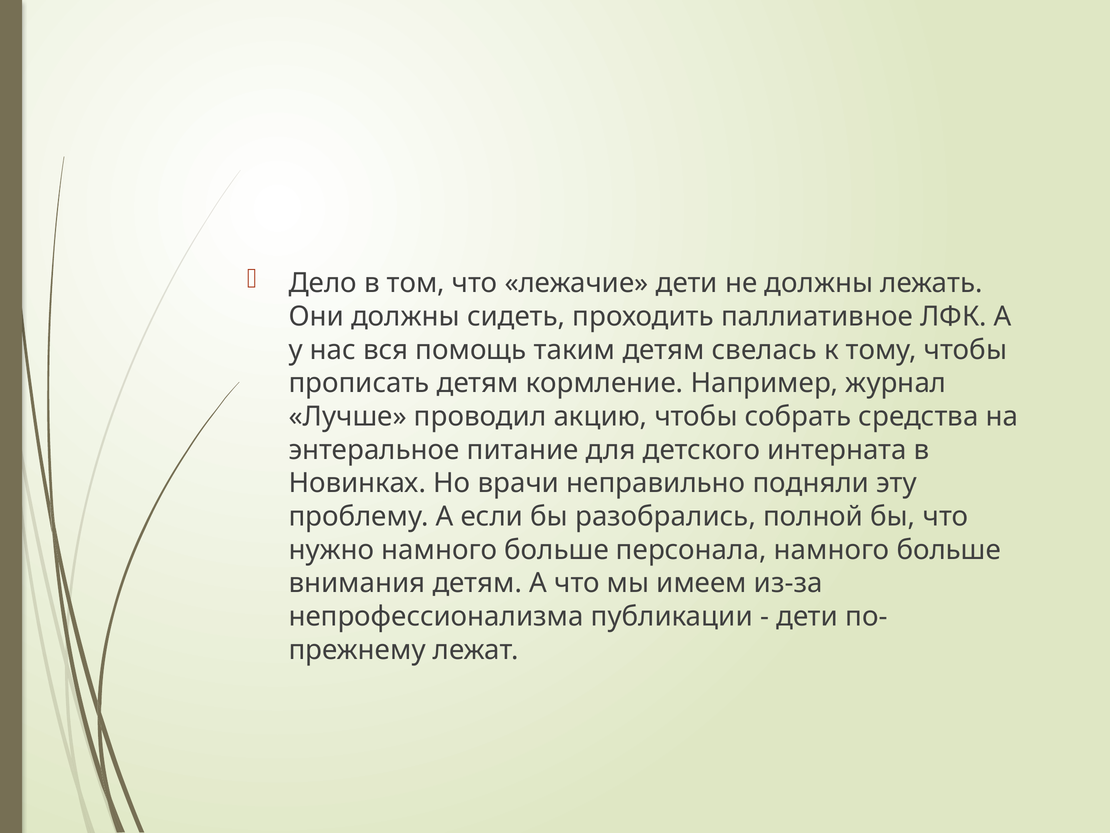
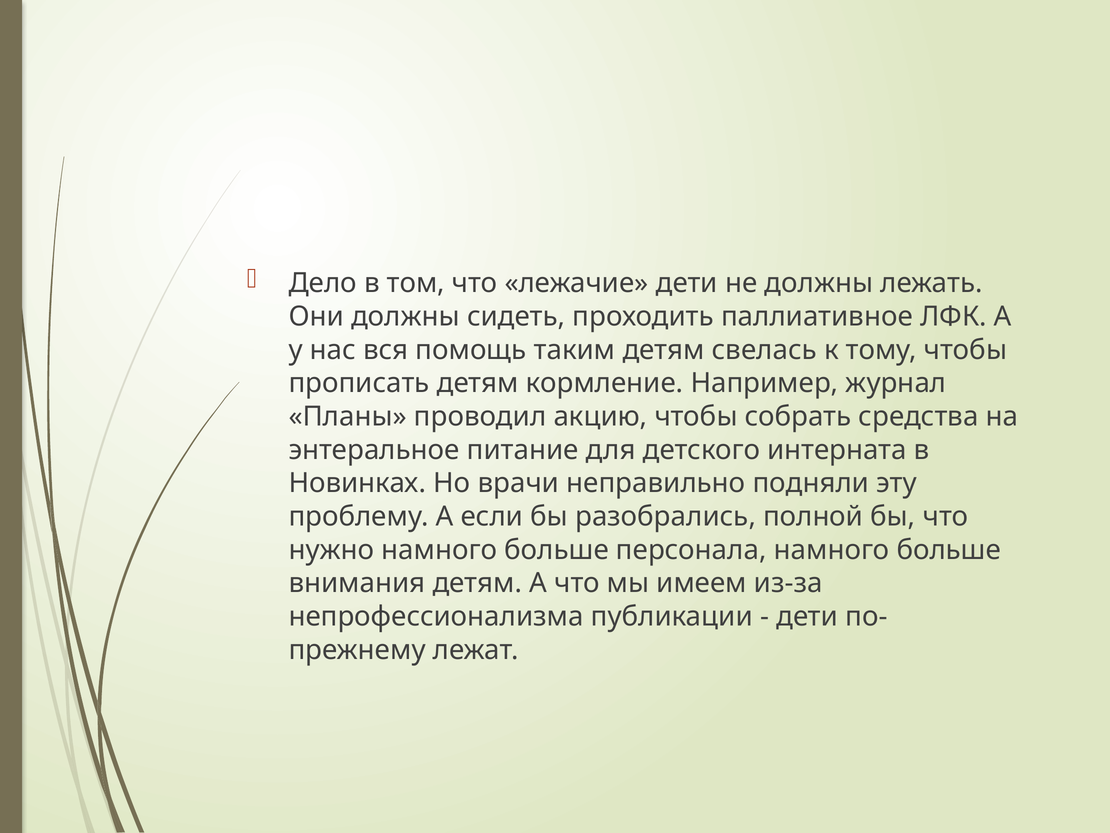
Лучше: Лучше -> Планы
